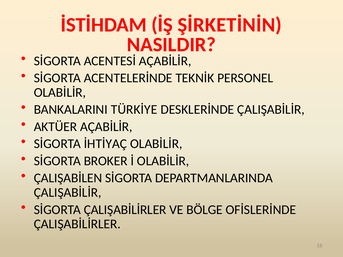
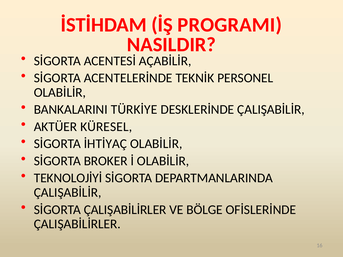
ŞİRKETİNİN: ŞİRKETİNİN -> PROGRAMI
AKTÜER AÇABİLİR: AÇABİLİR -> KÜRESEL
ÇALIŞABİLEN: ÇALIŞABİLEN -> TEKNOLOJİYİ
